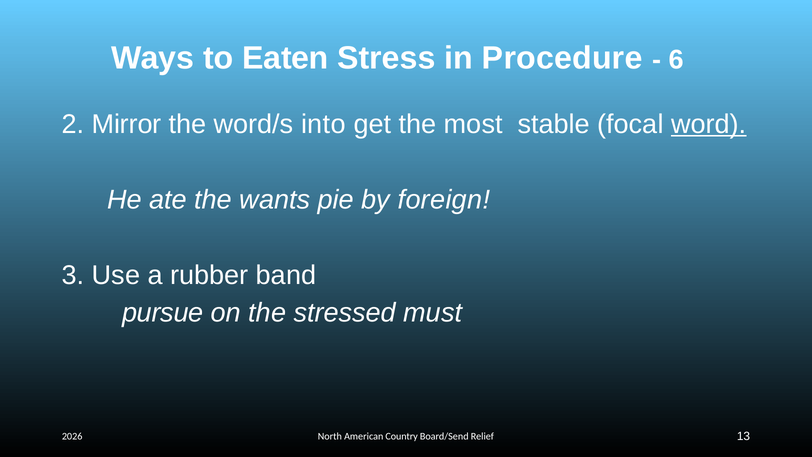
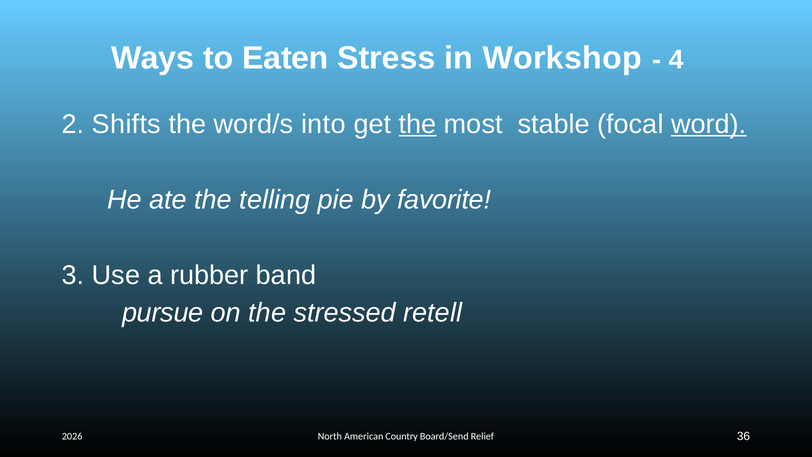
Procedure: Procedure -> Workshop
6: 6 -> 4
Mirror: Mirror -> Shifts
the at (418, 124) underline: none -> present
wants: wants -> telling
foreign: foreign -> favorite
must: must -> retell
13: 13 -> 36
